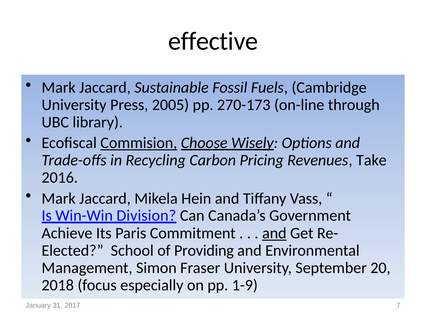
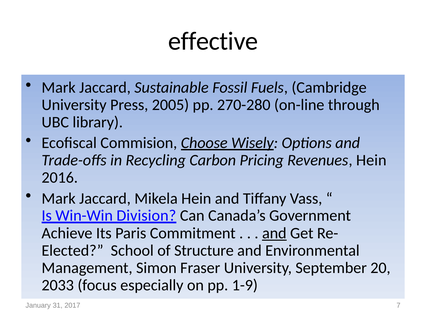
270-173: 270-173 -> 270-280
Commision underline: present -> none
Revenues Take: Take -> Hein
Providing: Providing -> Structure
2018: 2018 -> 2033
